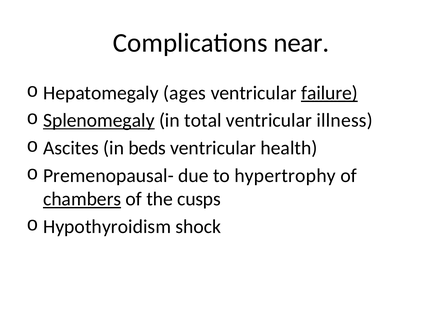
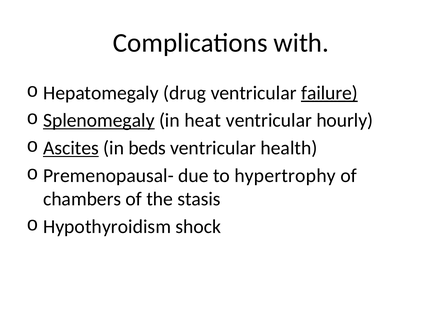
near: near -> with
ages: ages -> drug
total: total -> heat
illness: illness -> hourly
Ascites underline: none -> present
chambers underline: present -> none
cusps: cusps -> stasis
